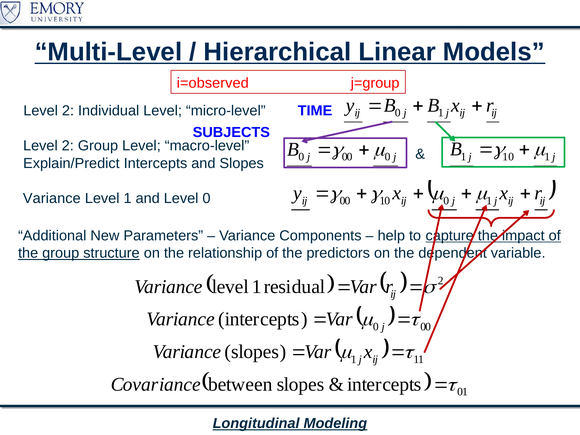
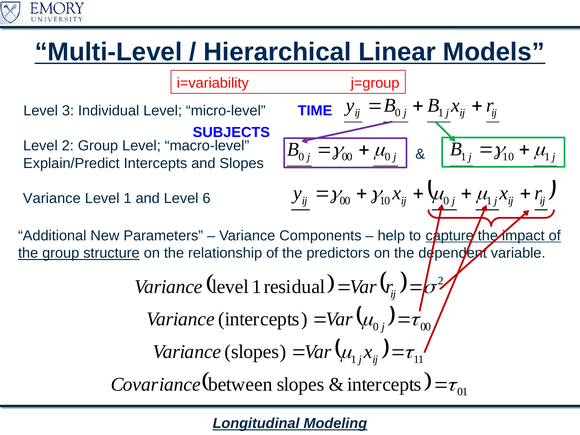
i=observed: i=observed -> i=variability
2 at (68, 111): 2 -> 3
Level 0: 0 -> 6
